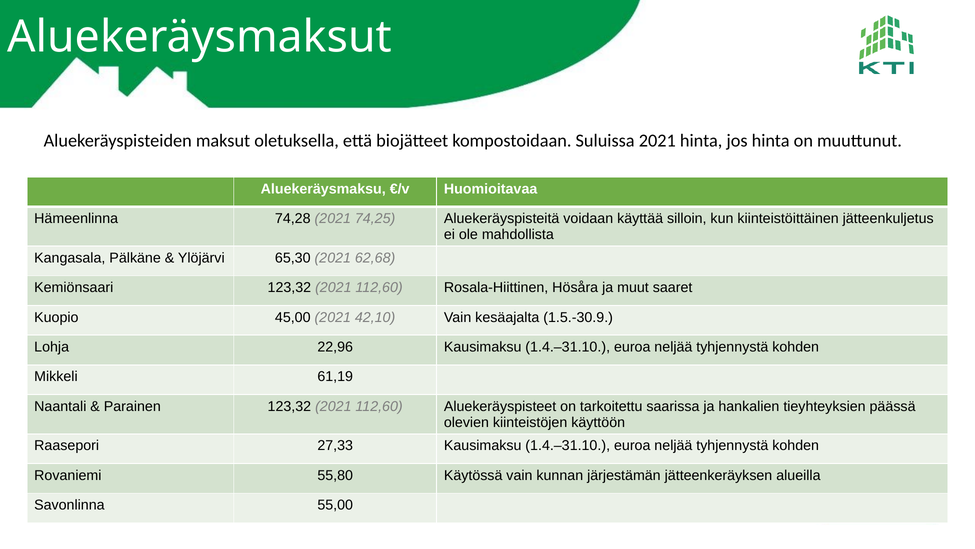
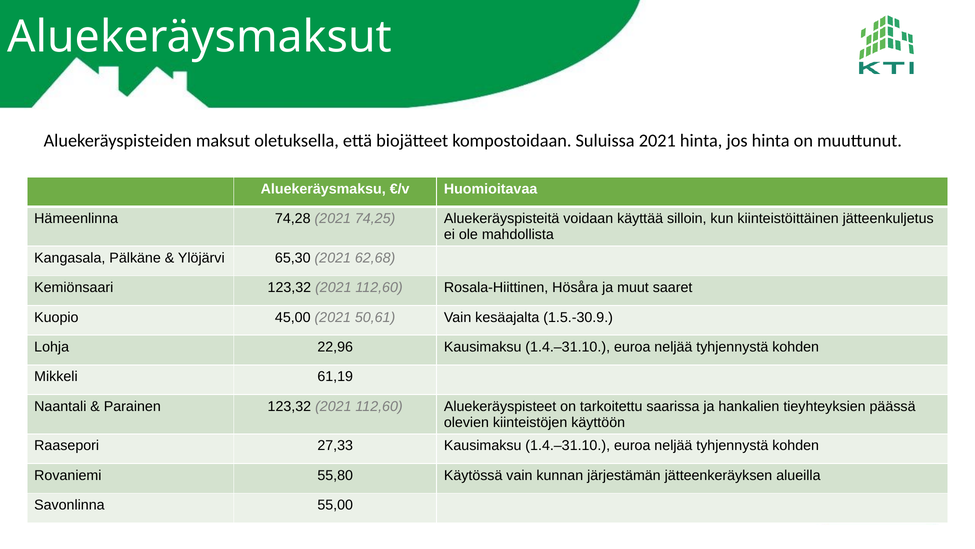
42,10: 42,10 -> 50,61
